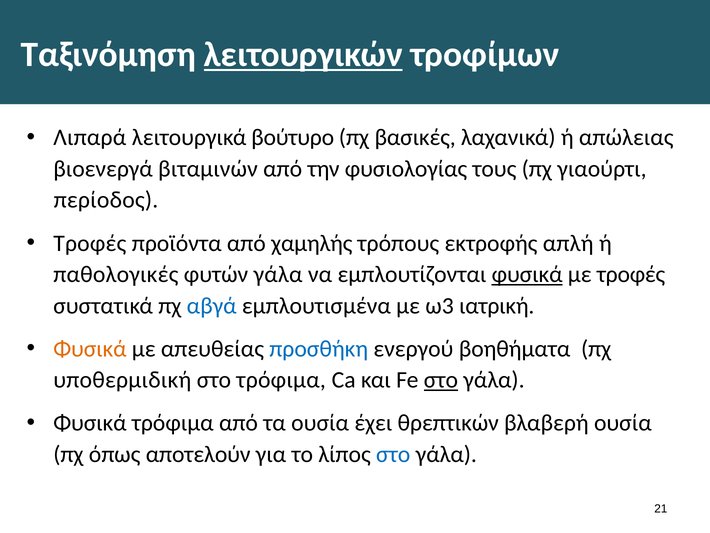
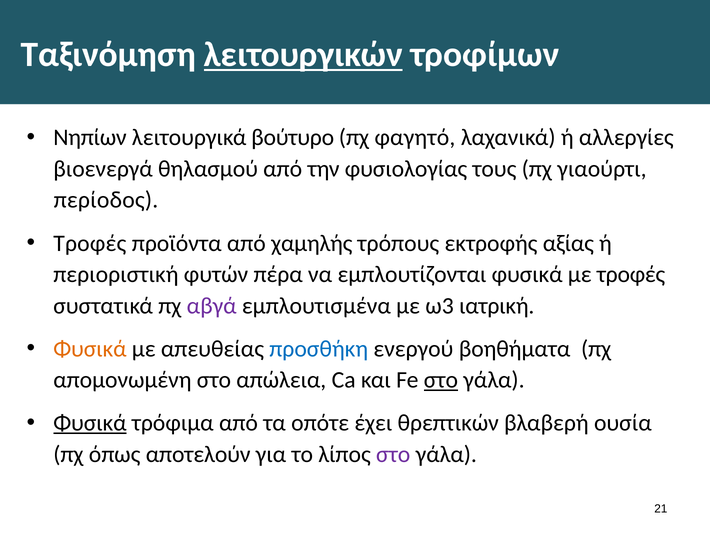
Λιπαρά: Λιπαρά -> Νηπίων
βασικές: βασικές -> φαγητό
απώλειας: απώλειας -> αλλεργίες
βιταμινών: βιταμινών -> θηλασμού
απλή: απλή -> αξίας
παθολογικές: παθολογικές -> περιοριστική
φυτών γάλα: γάλα -> πέρα
φυσικά at (527, 274) underline: present -> none
αβγά colour: blue -> purple
υποθερμιδική: υποθερμιδική -> απομονωμένη
στο τρόφιμα: τρόφιμα -> απώλεια
Φυσικά at (90, 423) underline: none -> present
τα ουσία: ουσία -> οπότε
στο at (393, 454) colour: blue -> purple
